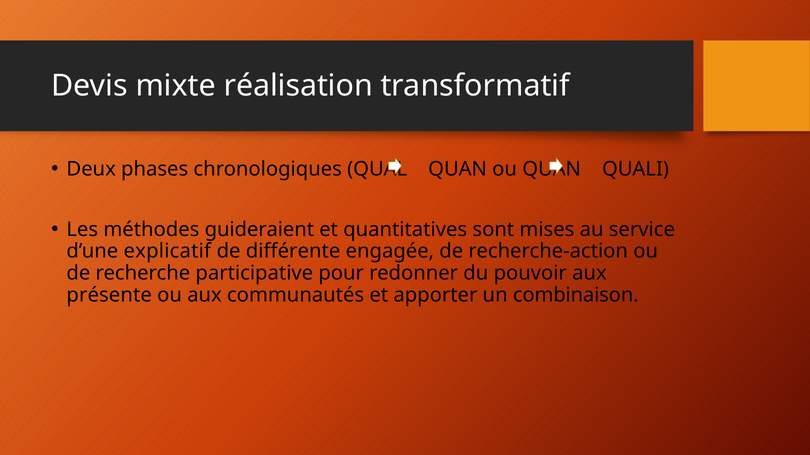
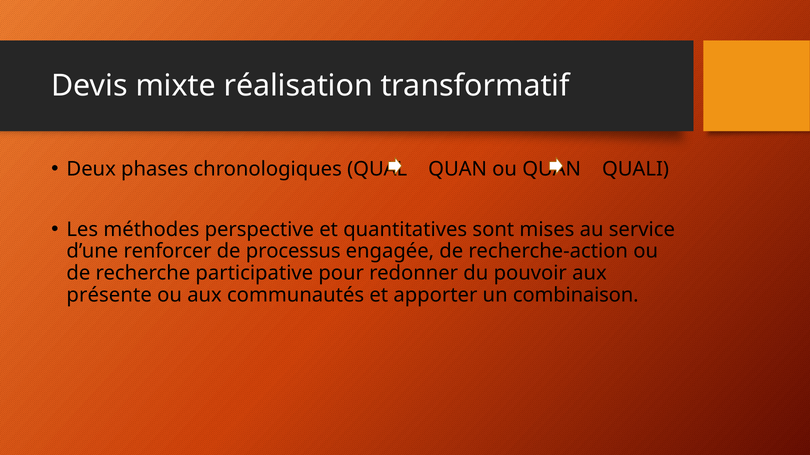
guideraient: guideraient -> perspective
explicatif: explicatif -> renforcer
différente: différente -> processus
